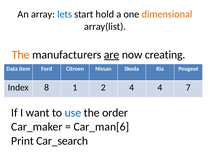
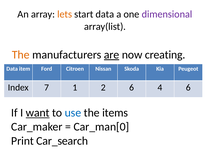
lets colour: blue -> orange
start hold: hold -> data
dimensional colour: orange -> purple
8: 8 -> 7
2 4: 4 -> 6
4 7: 7 -> 6
want underline: none -> present
order: order -> items
Car_man[6: Car_man[6 -> Car_man[0
